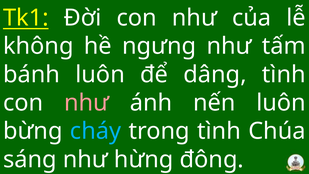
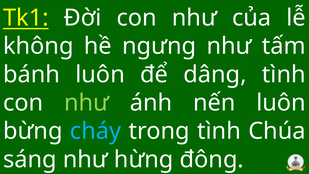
như at (87, 103) colour: pink -> light green
